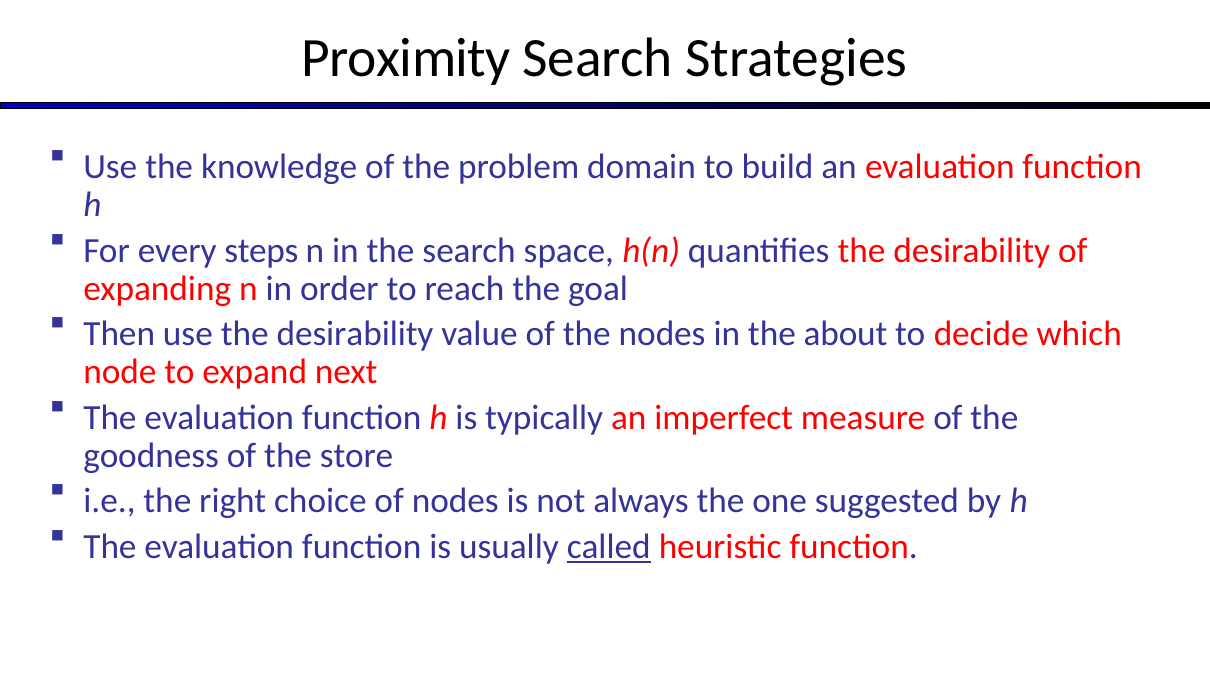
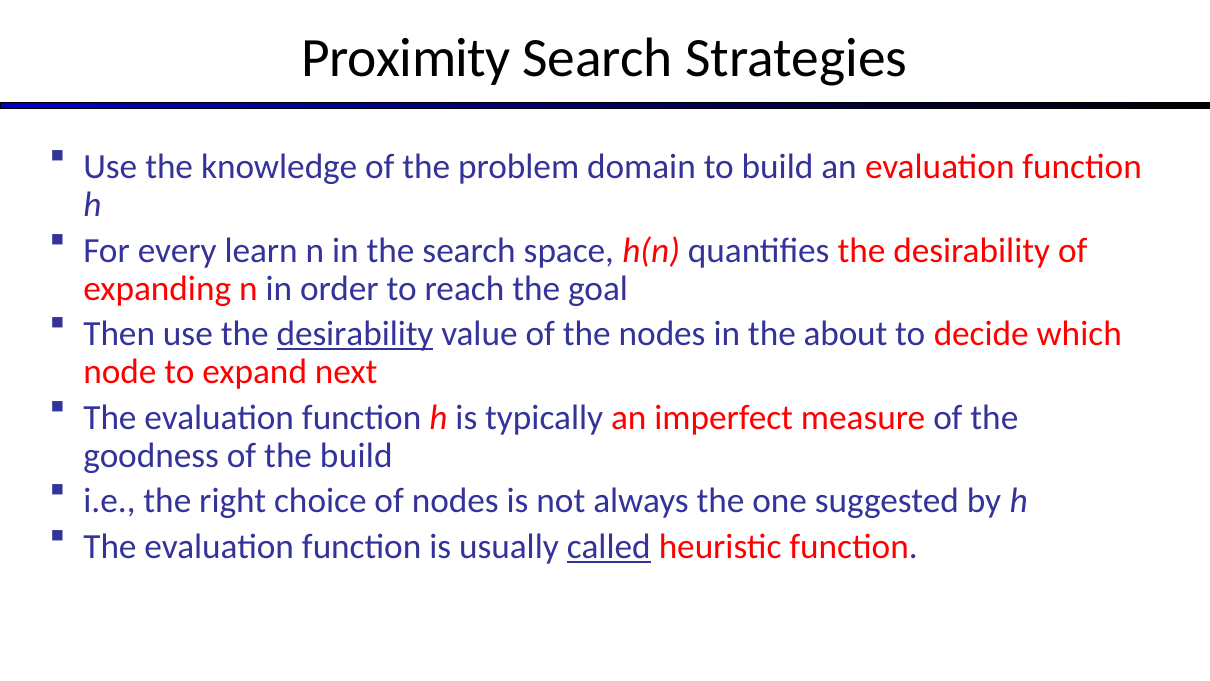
steps: steps -> learn
desirability at (355, 334) underline: none -> present
the store: store -> build
